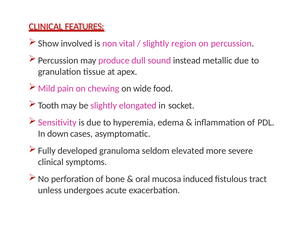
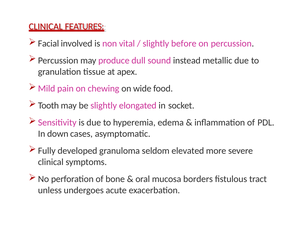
Show: Show -> Facial
region: region -> before
induced: induced -> borders
